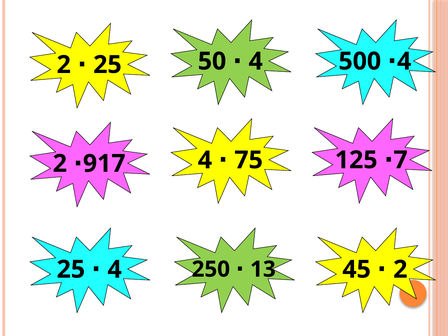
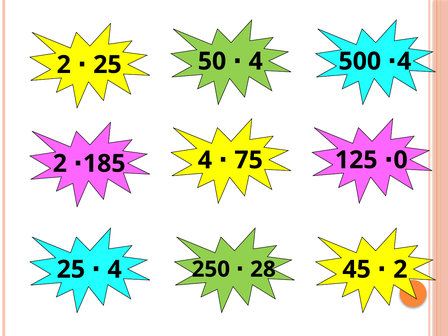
7: 7 -> 0
917: 917 -> 185
13: 13 -> 28
